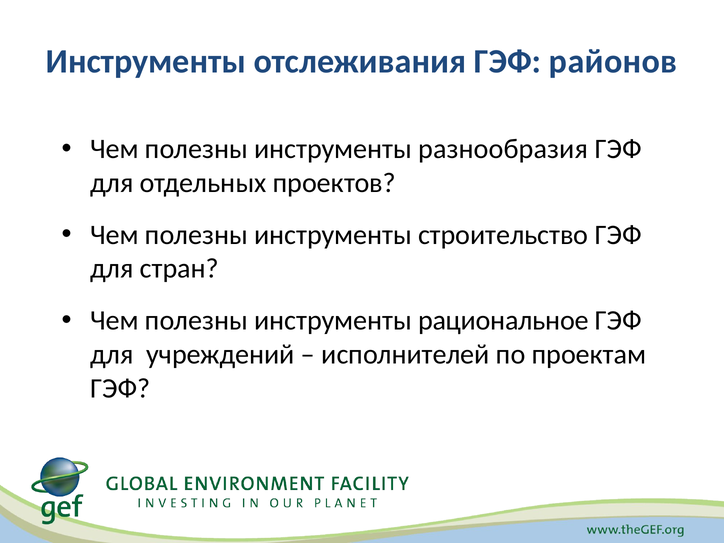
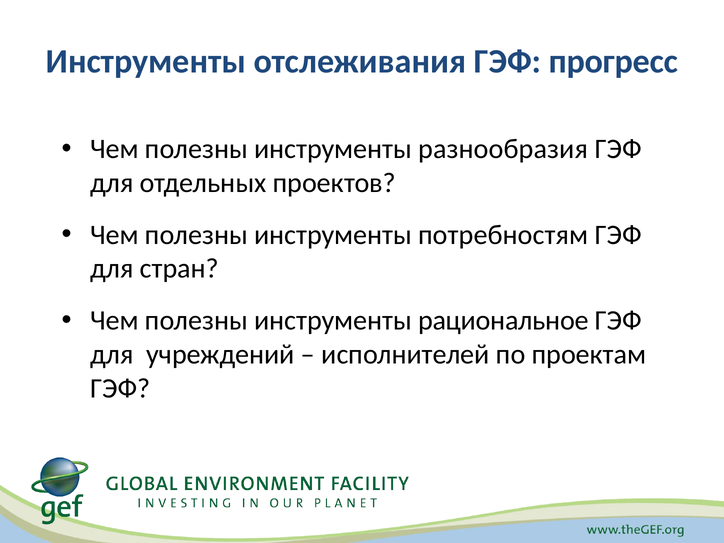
районов: районов -> прогресс
строительство: строительство -> потребностям
